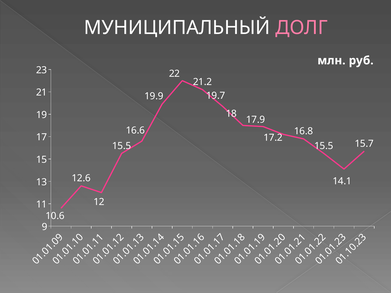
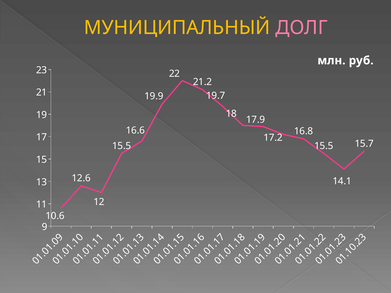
МУНИЦИПАЛЬНЫЙ colour: white -> yellow
